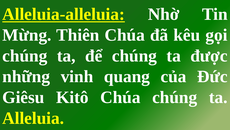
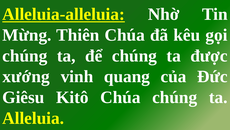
những: những -> xướng
